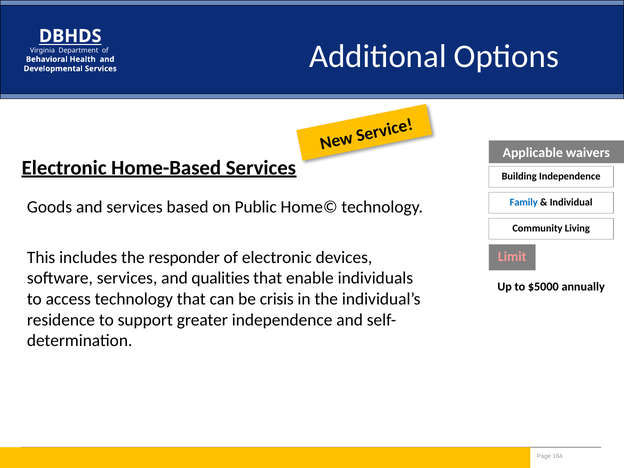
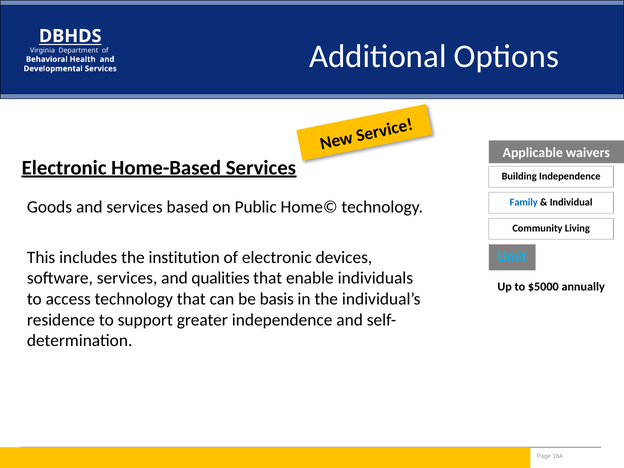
responder: responder -> institution
Limit colour: pink -> light blue
crisis: crisis -> basis
